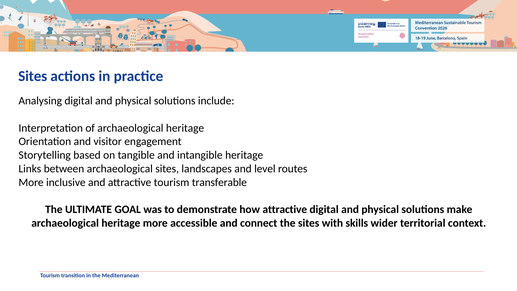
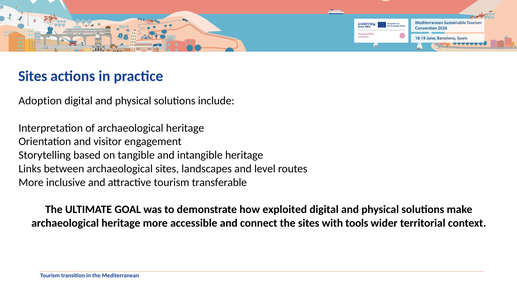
Analysing: Analysing -> Adoption
how attractive: attractive -> exploited
skills: skills -> tools
